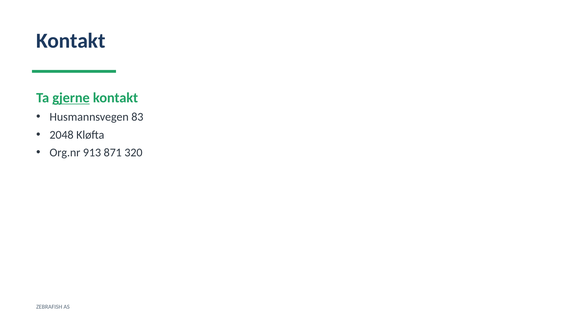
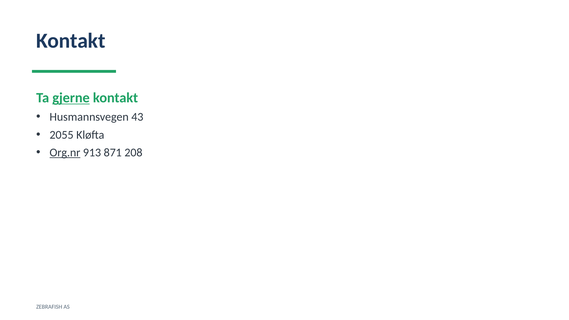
83: 83 -> 43
2048: 2048 -> 2055
Org.nr underline: none -> present
320: 320 -> 208
